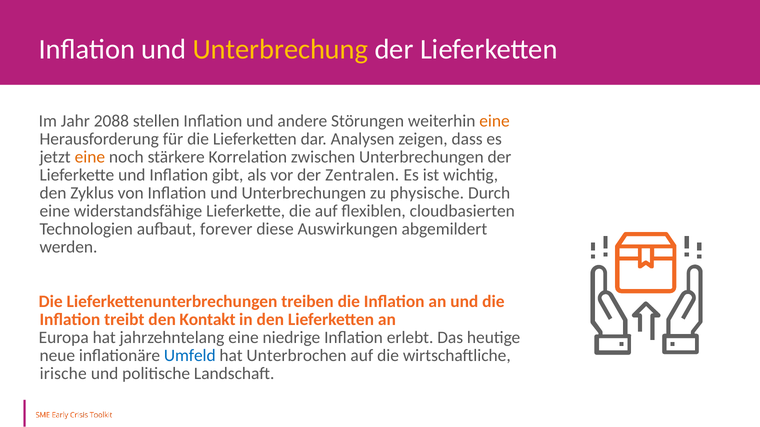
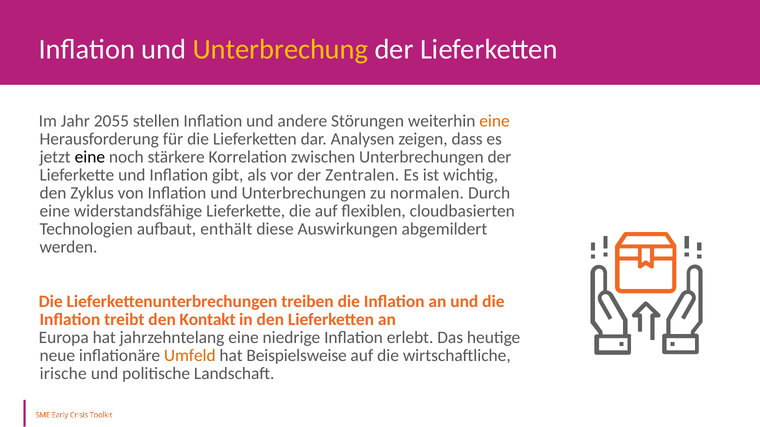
2088: 2088 -> 2055
eine at (90, 157) colour: orange -> black
physische: physische -> normalen
forever: forever -> enthält
Umfeld colour: blue -> orange
Unterbrochen: Unterbrochen -> Beispielsweise
